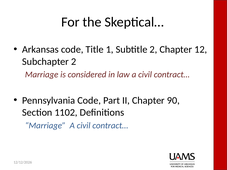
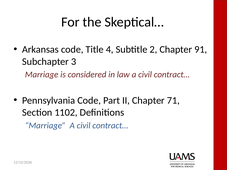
1: 1 -> 4
12: 12 -> 91
Subchapter 2: 2 -> 3
90: 90 -> 71
